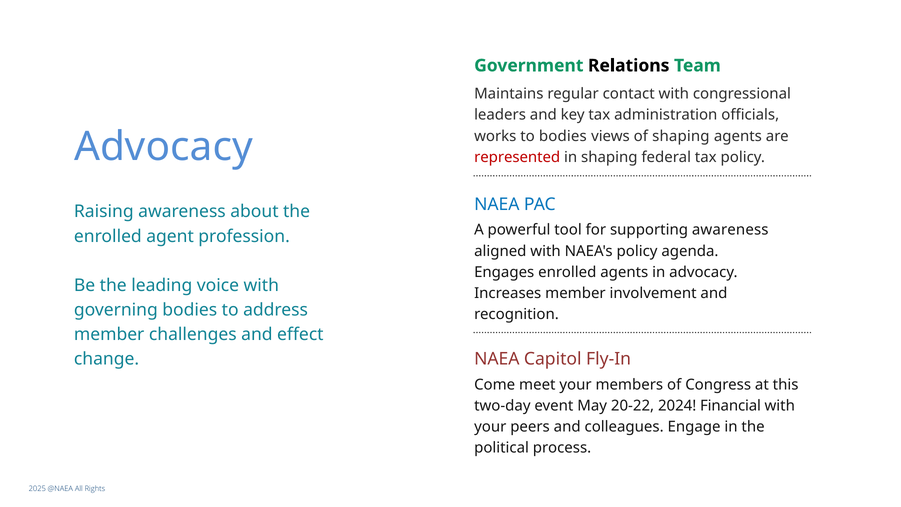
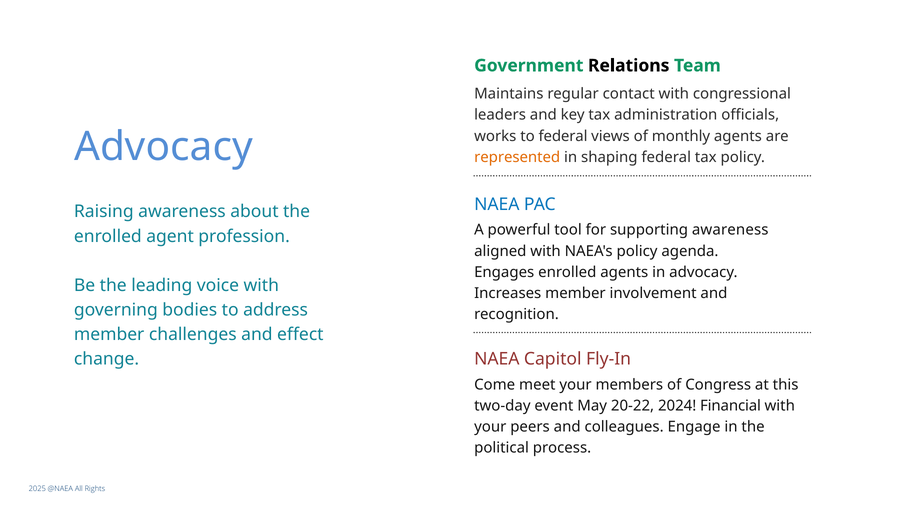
to bodies: bodies -> federal
of shaping: shaping -> monthly
represented colour: red -> orange
